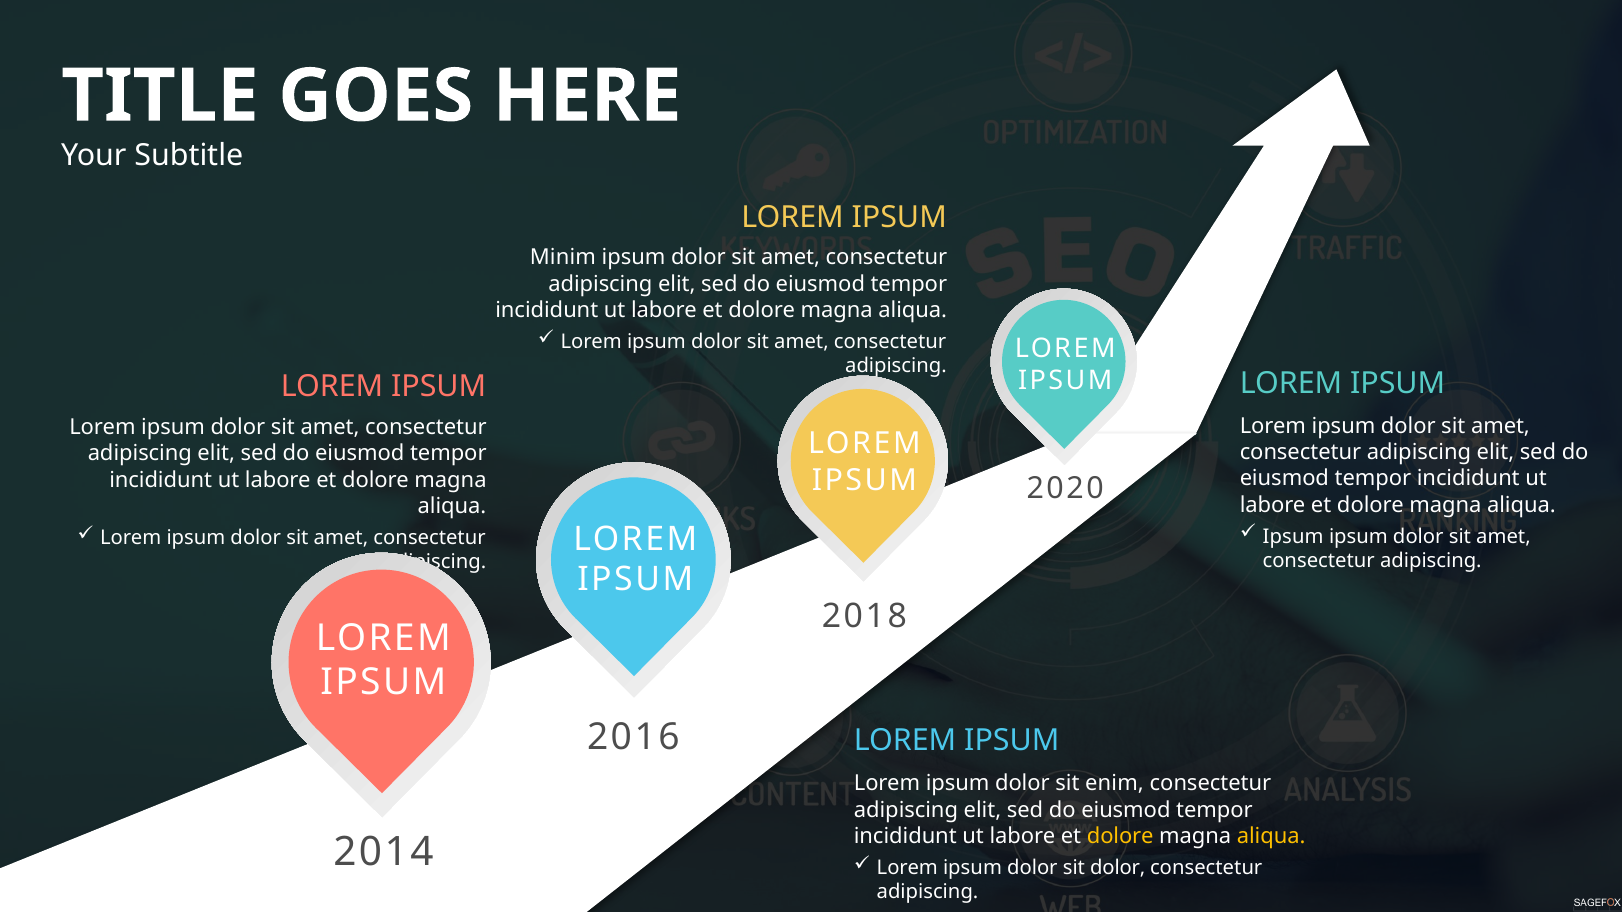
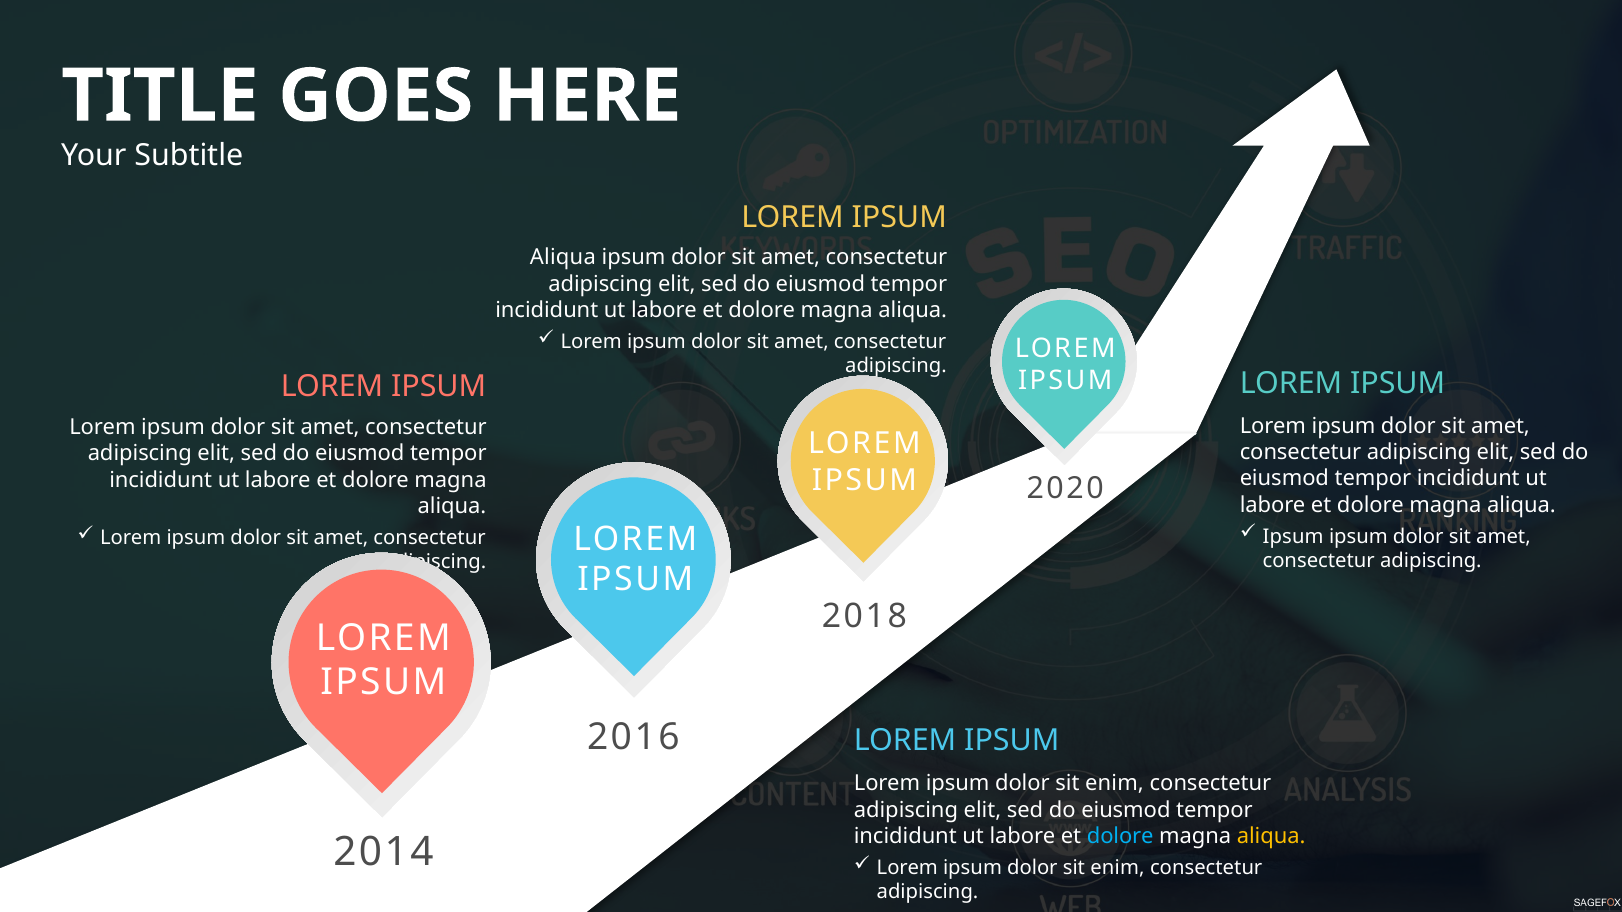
Minim at (563, 258): Minim -> Aliqua
dolore at (1120, 837) colour: yellow -> light blue
dolor at (1118, 868): dolor -> enim
